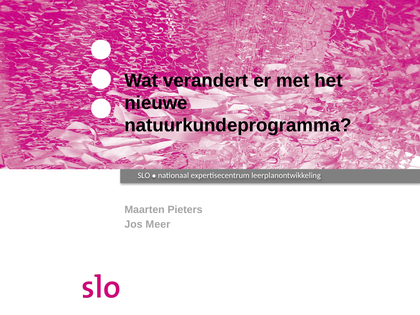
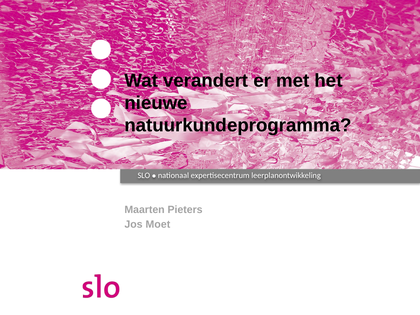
Meer: Meer -> Moet
